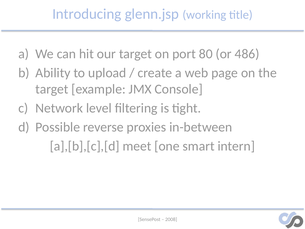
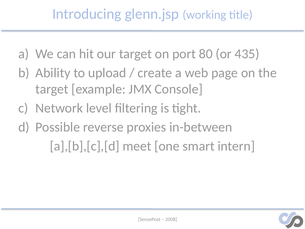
486: 486 -> 435
